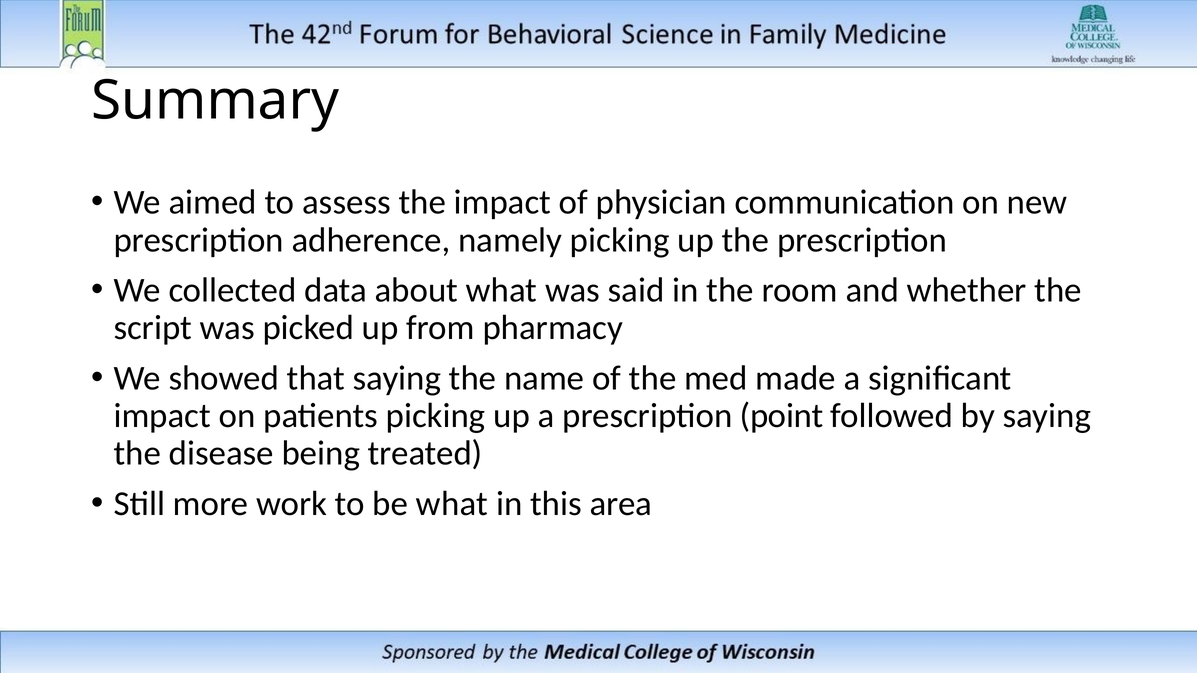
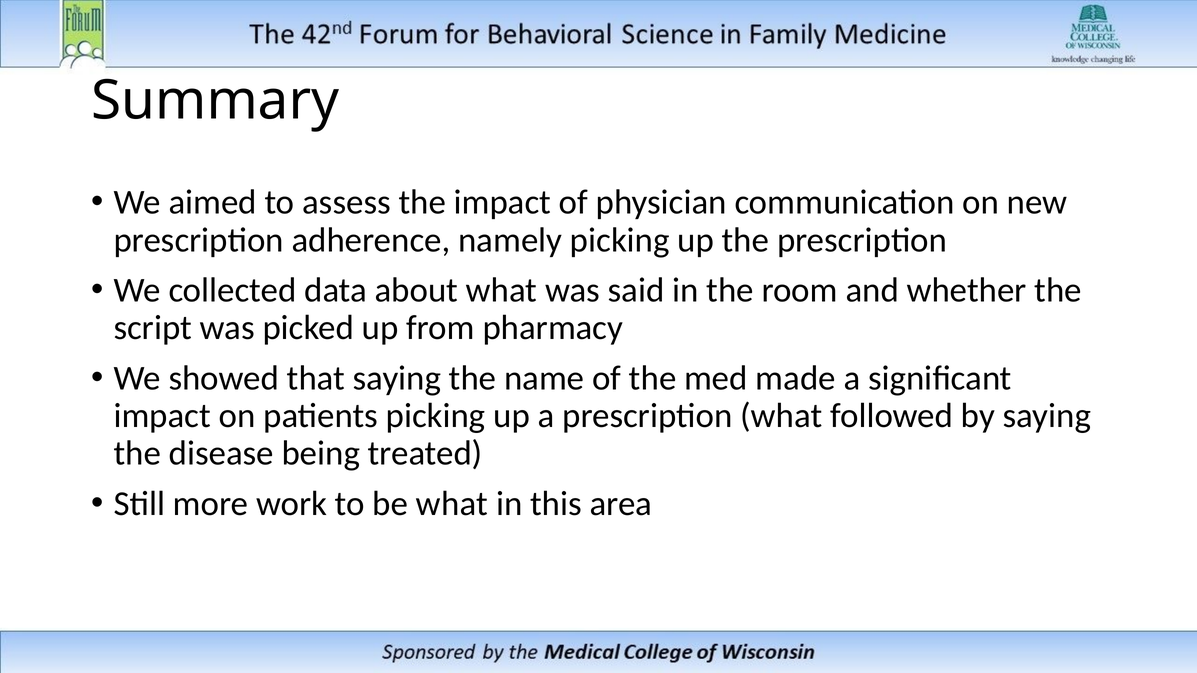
prescription point: point -> what
